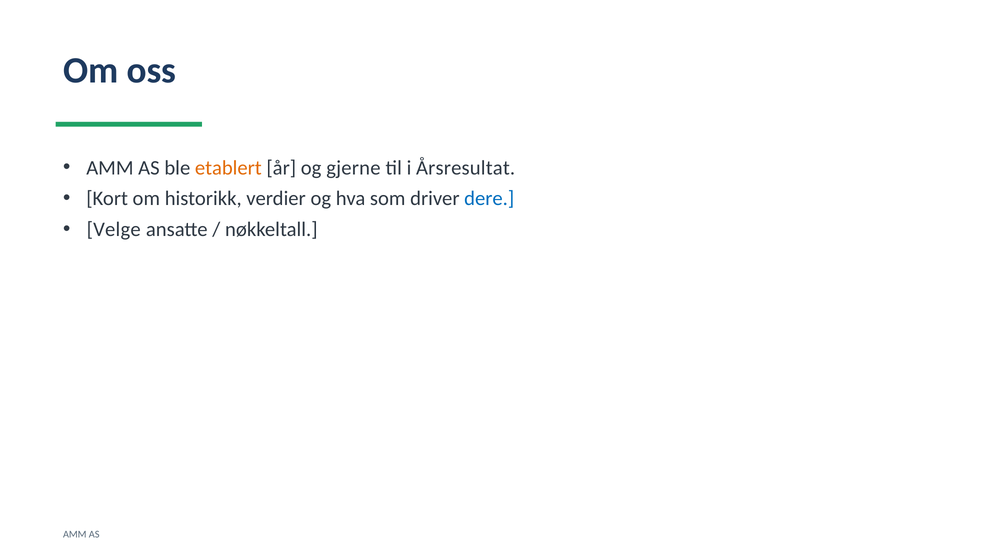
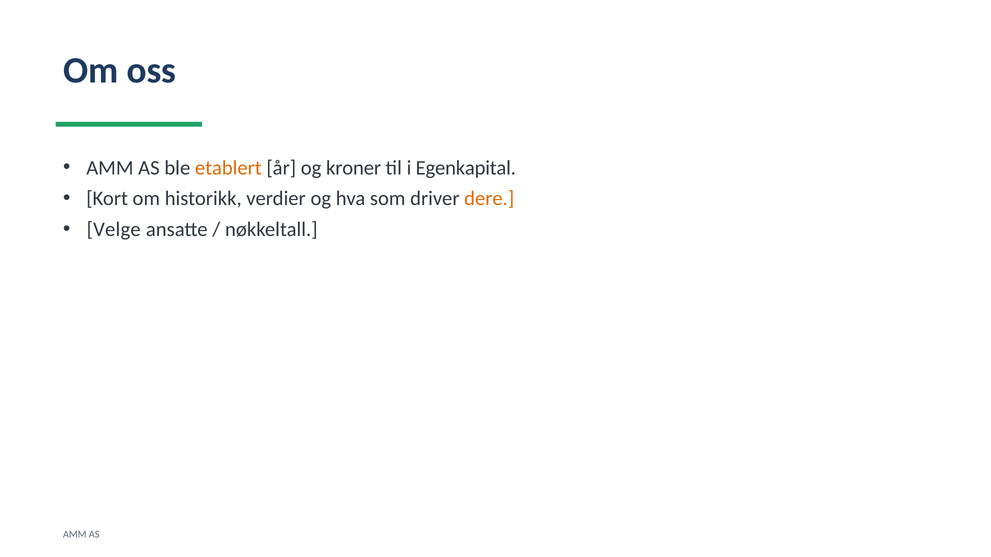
gjerne: gjerne -> kroner
Årsresultat: Årsresultat -> Egenkapital
dere colour: blue -> orange
